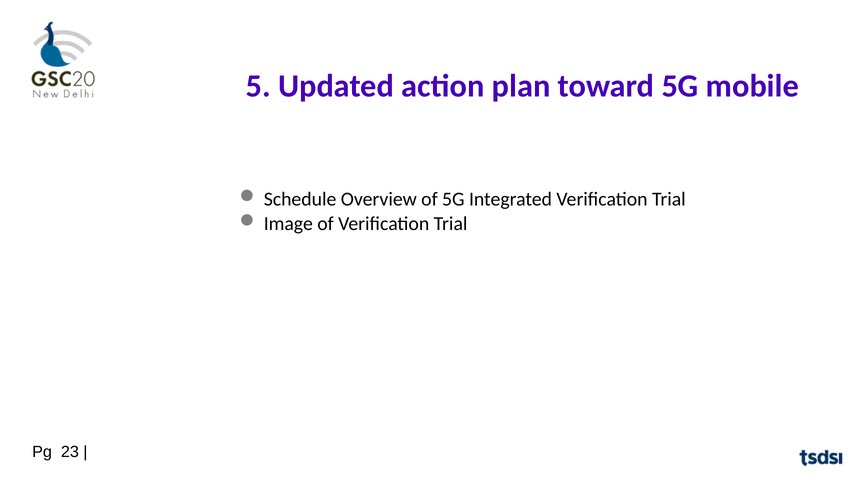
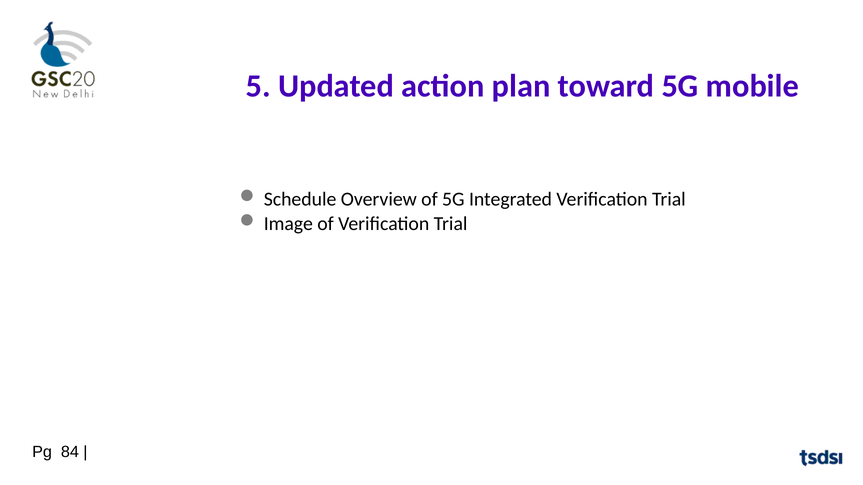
23: 23 -> 84
